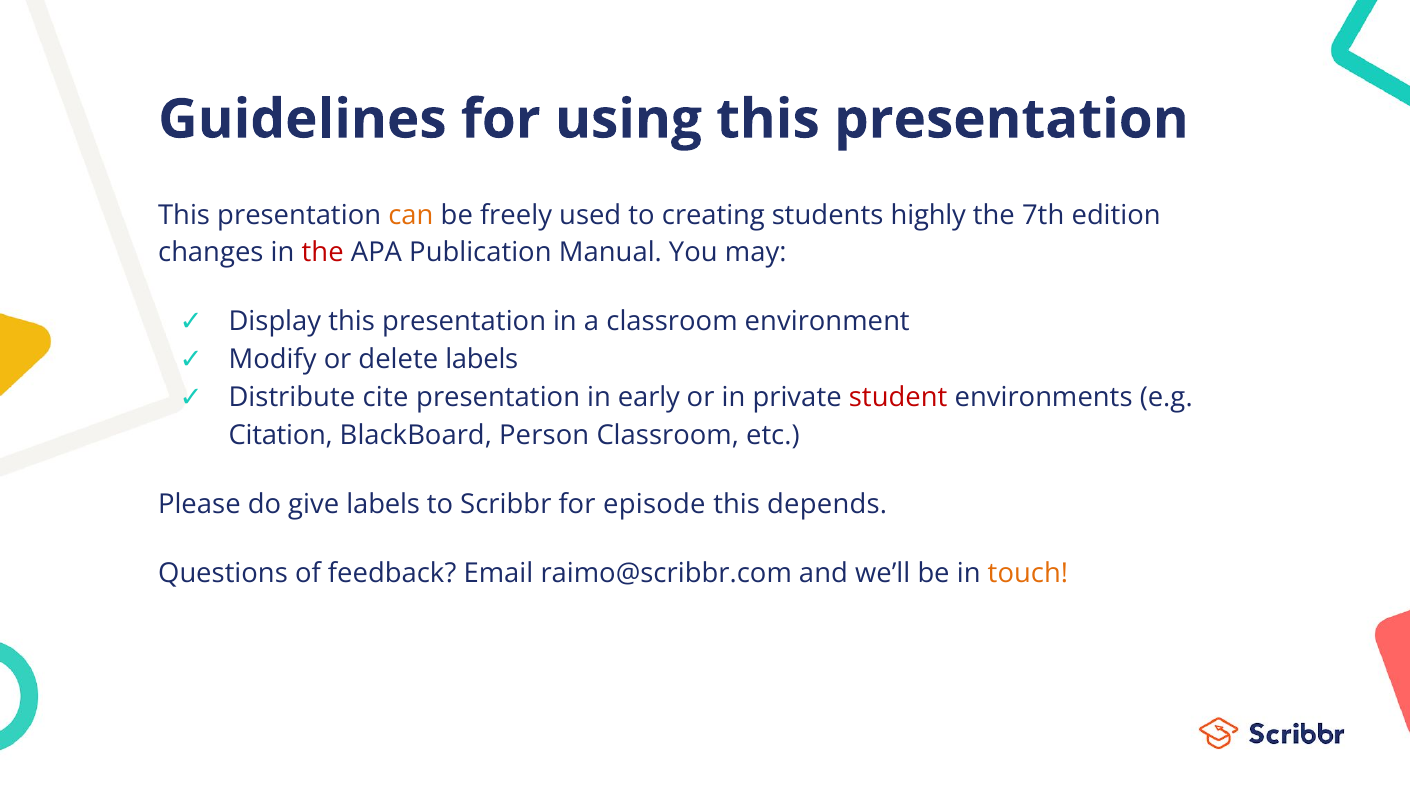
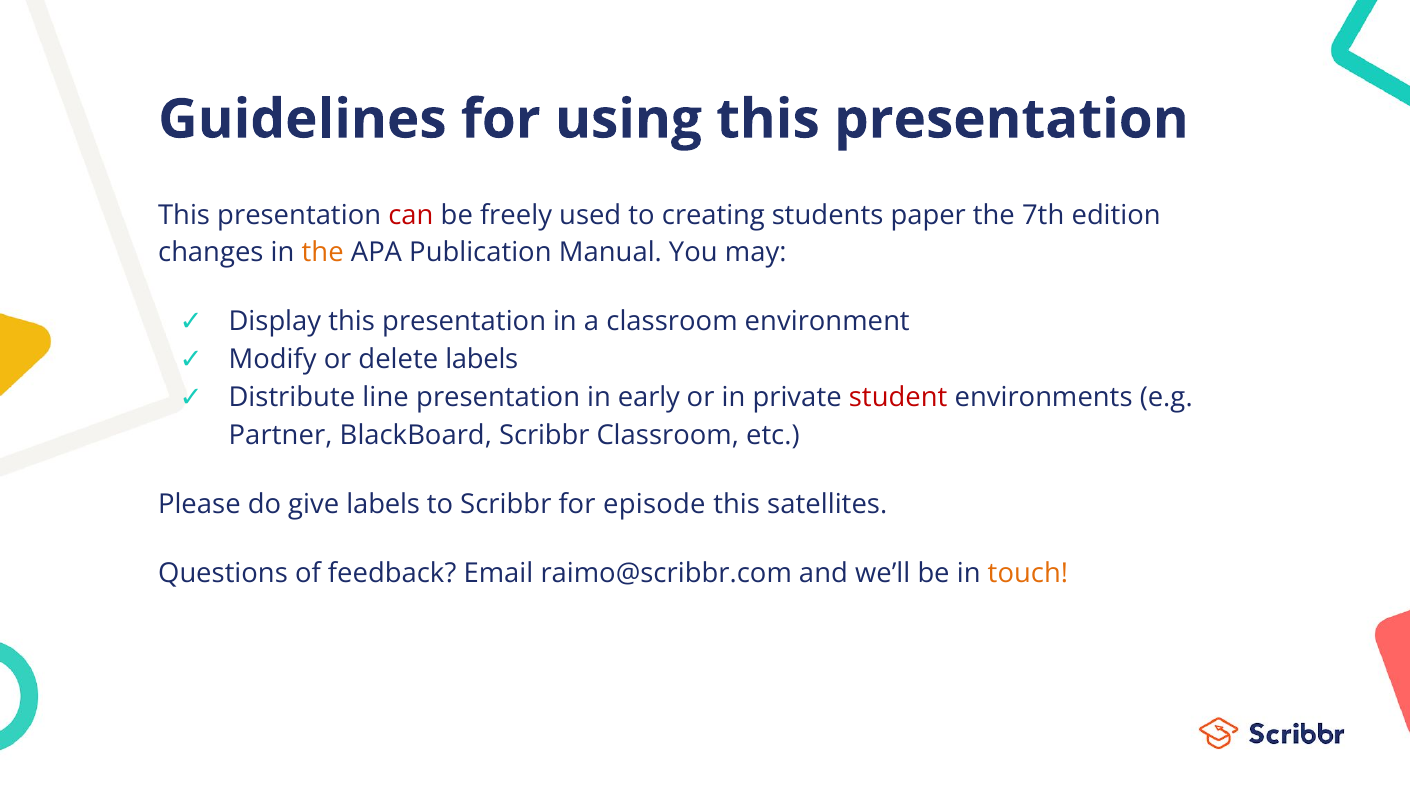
can colour: orange -> red
highly: highly -> paper
the at (323, 253) colour: red -> orange
cite: cite -> line
Citation: Citation -> Partner
BlackBoard Person: Person -> Scribbr
depends: depends -> satellites
